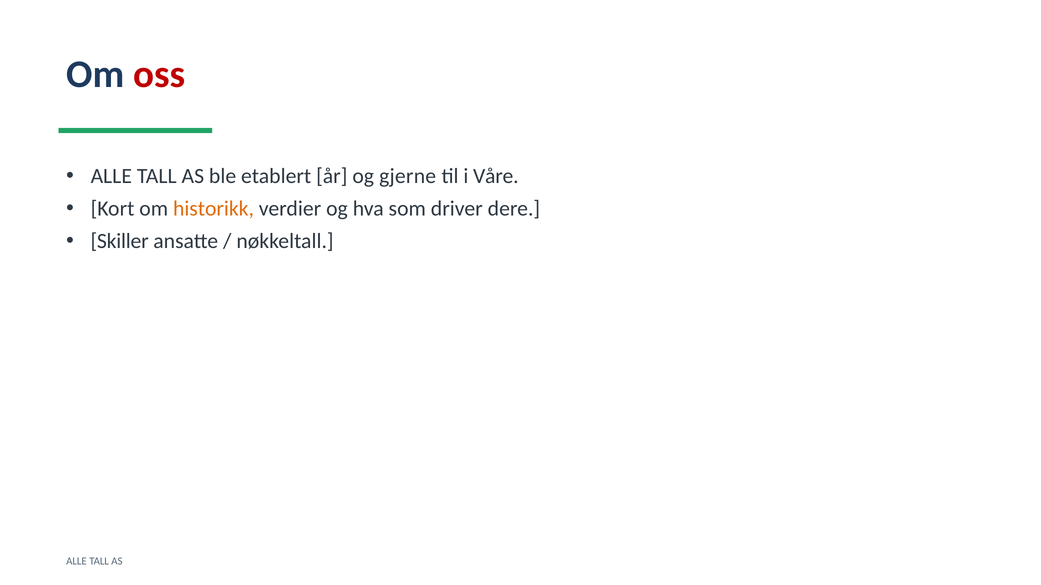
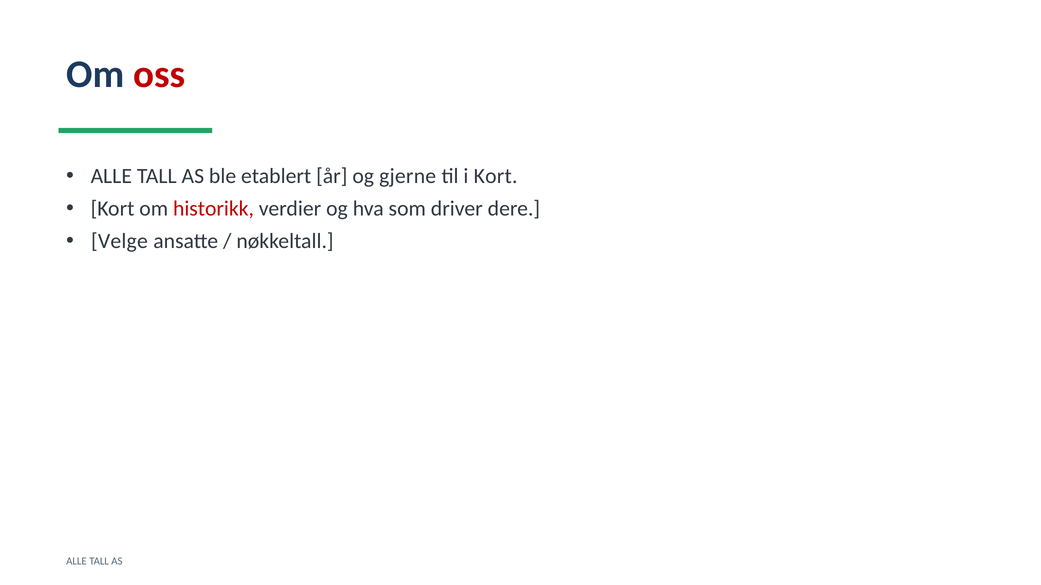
i Våre: Våre -> Kort
historikk colour: orange -> red
Skiller: Skiller -> Velge
